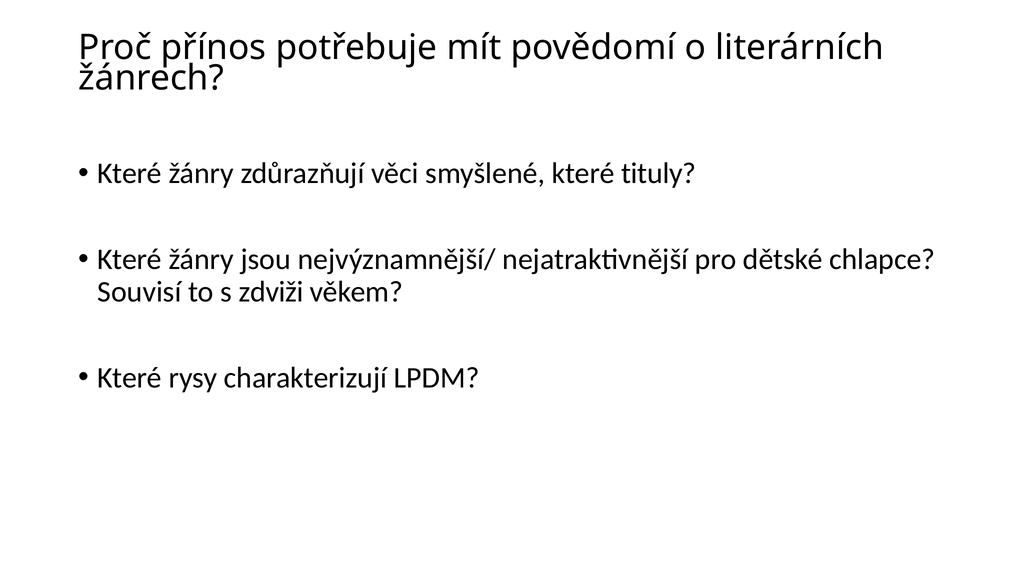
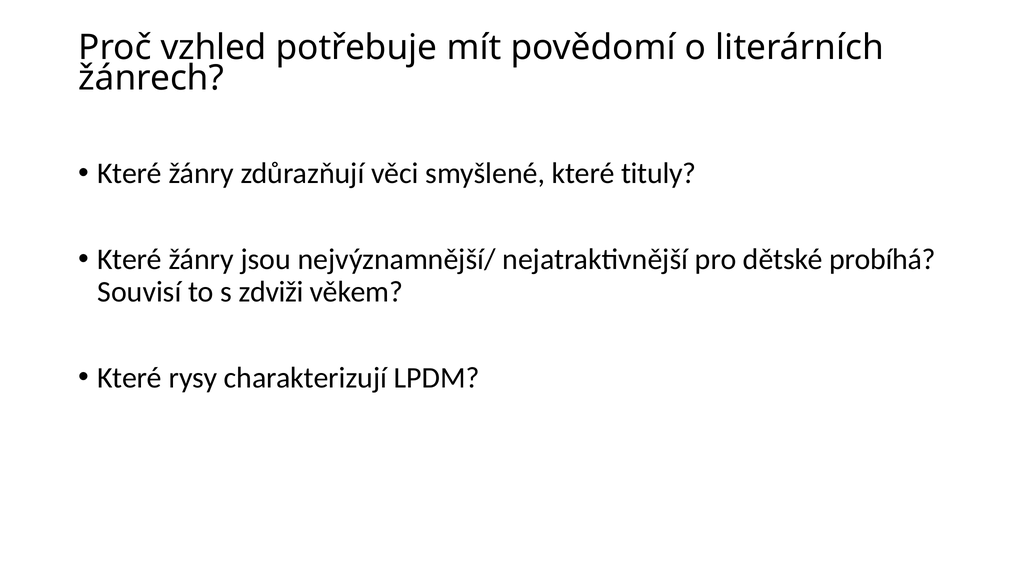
přínos: přínos -> vzhled
chlapce: chlapce -> probíhá
